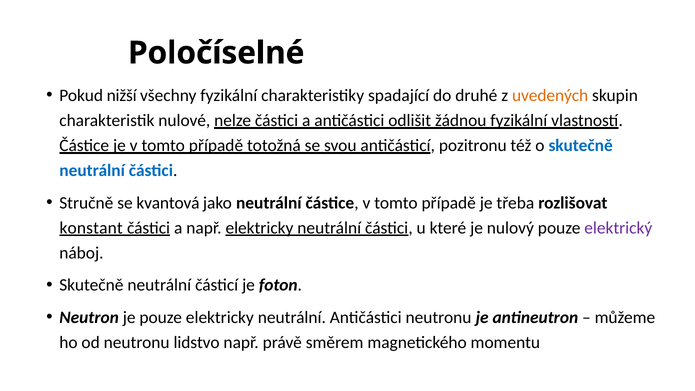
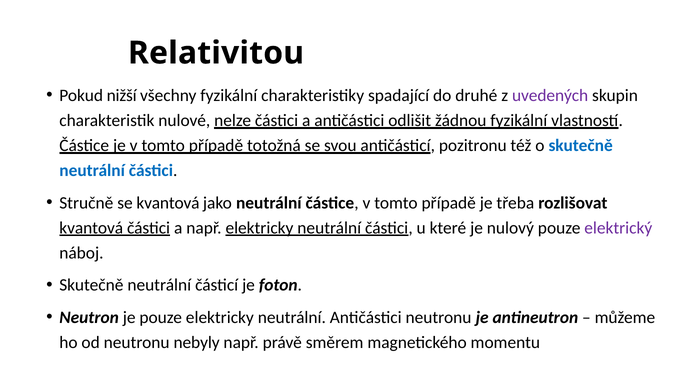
Poločíselné: Poločíselné -> Relativitou
uvedených colour: orange -> purple
konstant at (91, 228): konstant -> kvantová
lidstvo: lidstvo -> nebyly
